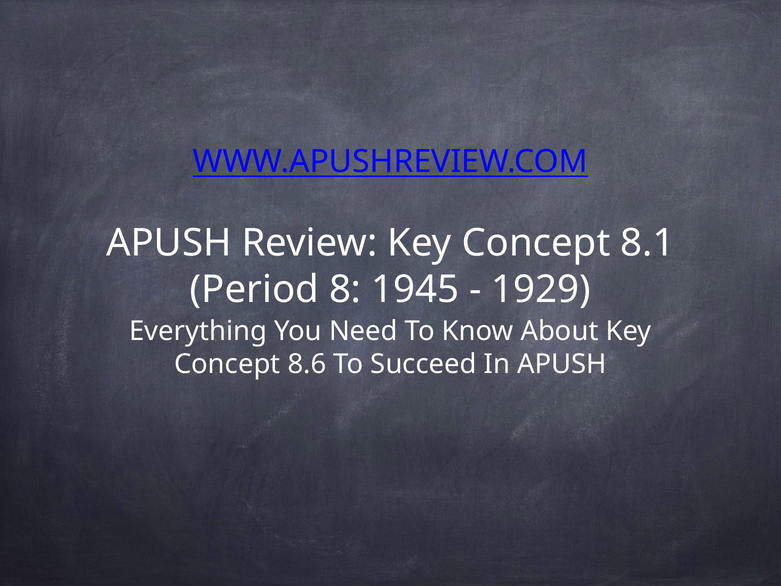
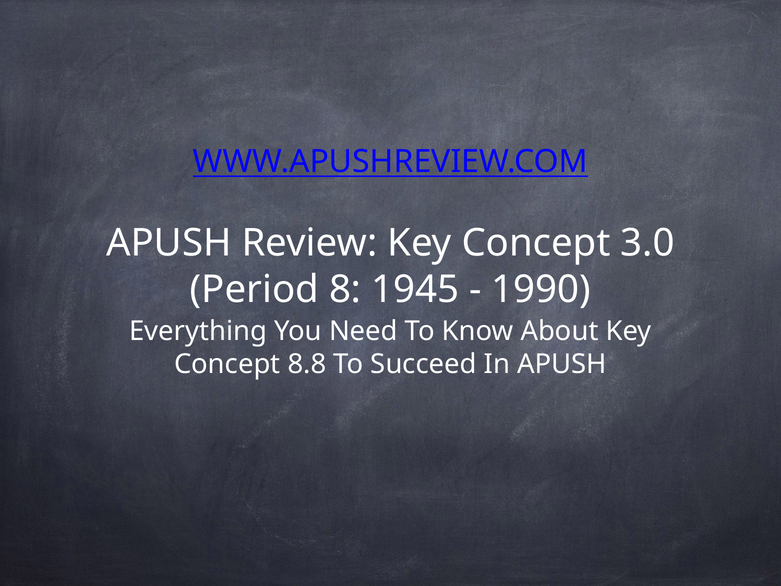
8.1: 8.1 -> 3.0
1929: 1929 -> 1990
8.6: 8.6 -> 8.8
